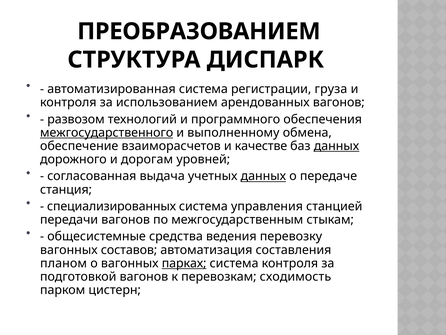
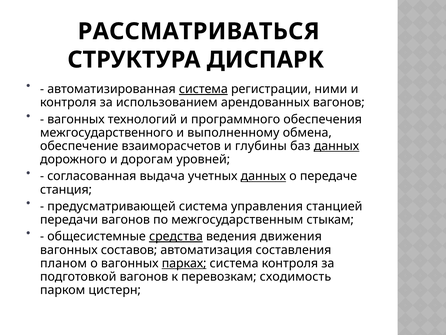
ПРЕОБРАЗОВАНИЕМ: ПРЕОБРАЗОВАНИЕМ -> РАССМАТРИВАТЬСЯ
система at (203, 89) underline: none -> present
груза: груза -> ними
развозом at (76, 119): развозом -> вагонных
межгосударственного underline: present -> none
качестве: качестве -> глубины
специализированных: специализированных -> предусматривающей
средства underline: none -> present
перевозку: перевозку -> движения
